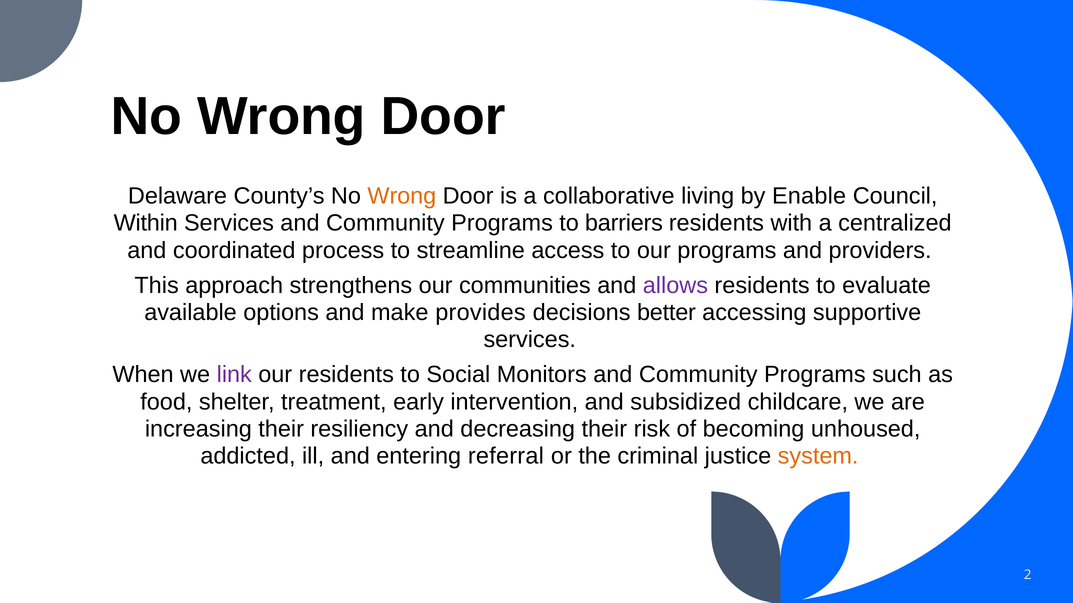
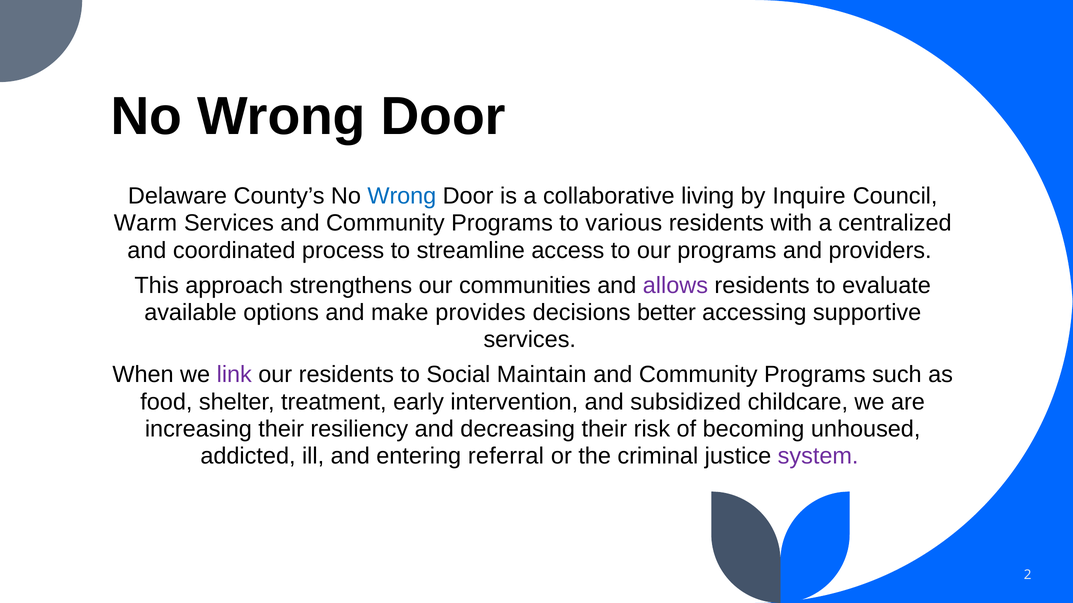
Wrong at (402, 196) colour: orange -> blue
Enable: Enable -> Inquire
Within: Within -> Warm
barriers: barriers -> various
Monitors: Monitors -> Maintain
system colour: orange -> purple
